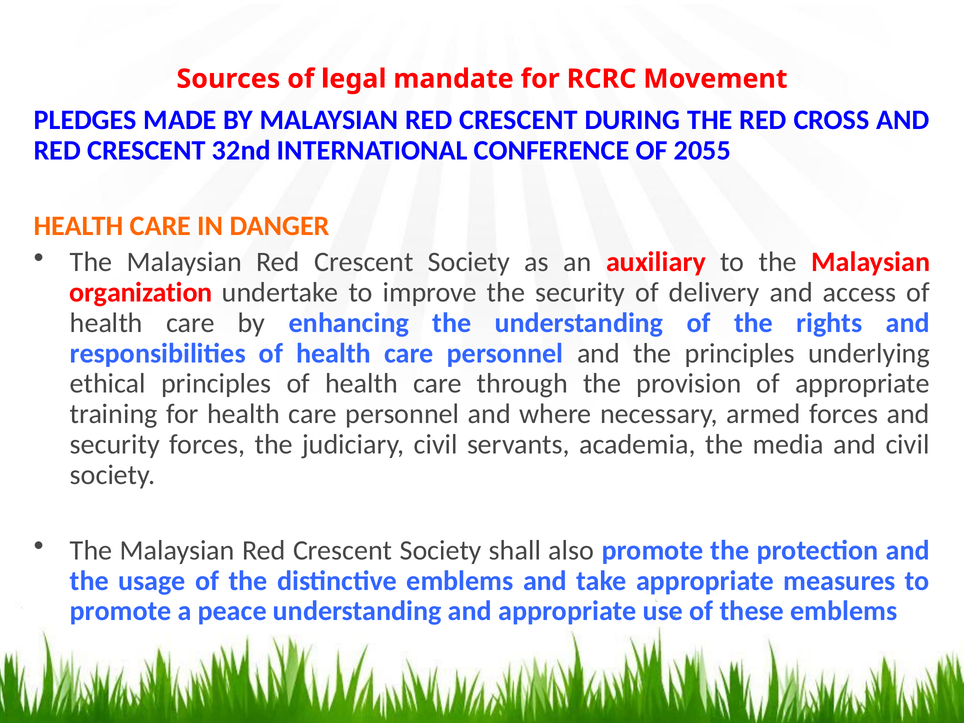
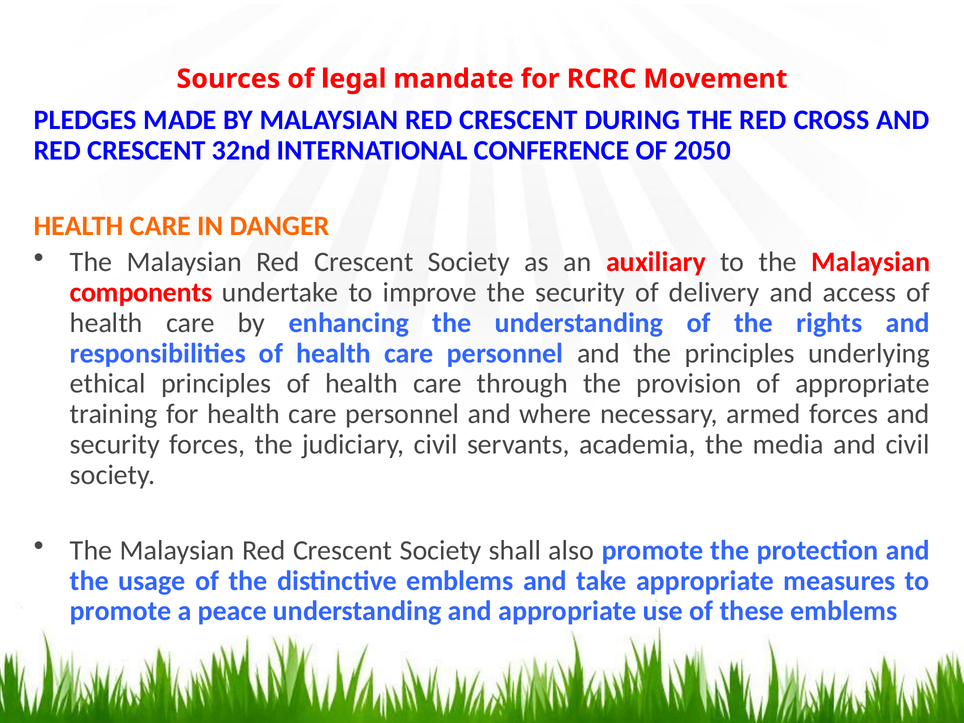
2055: 2055 -> 2050
organization: organization -> components
